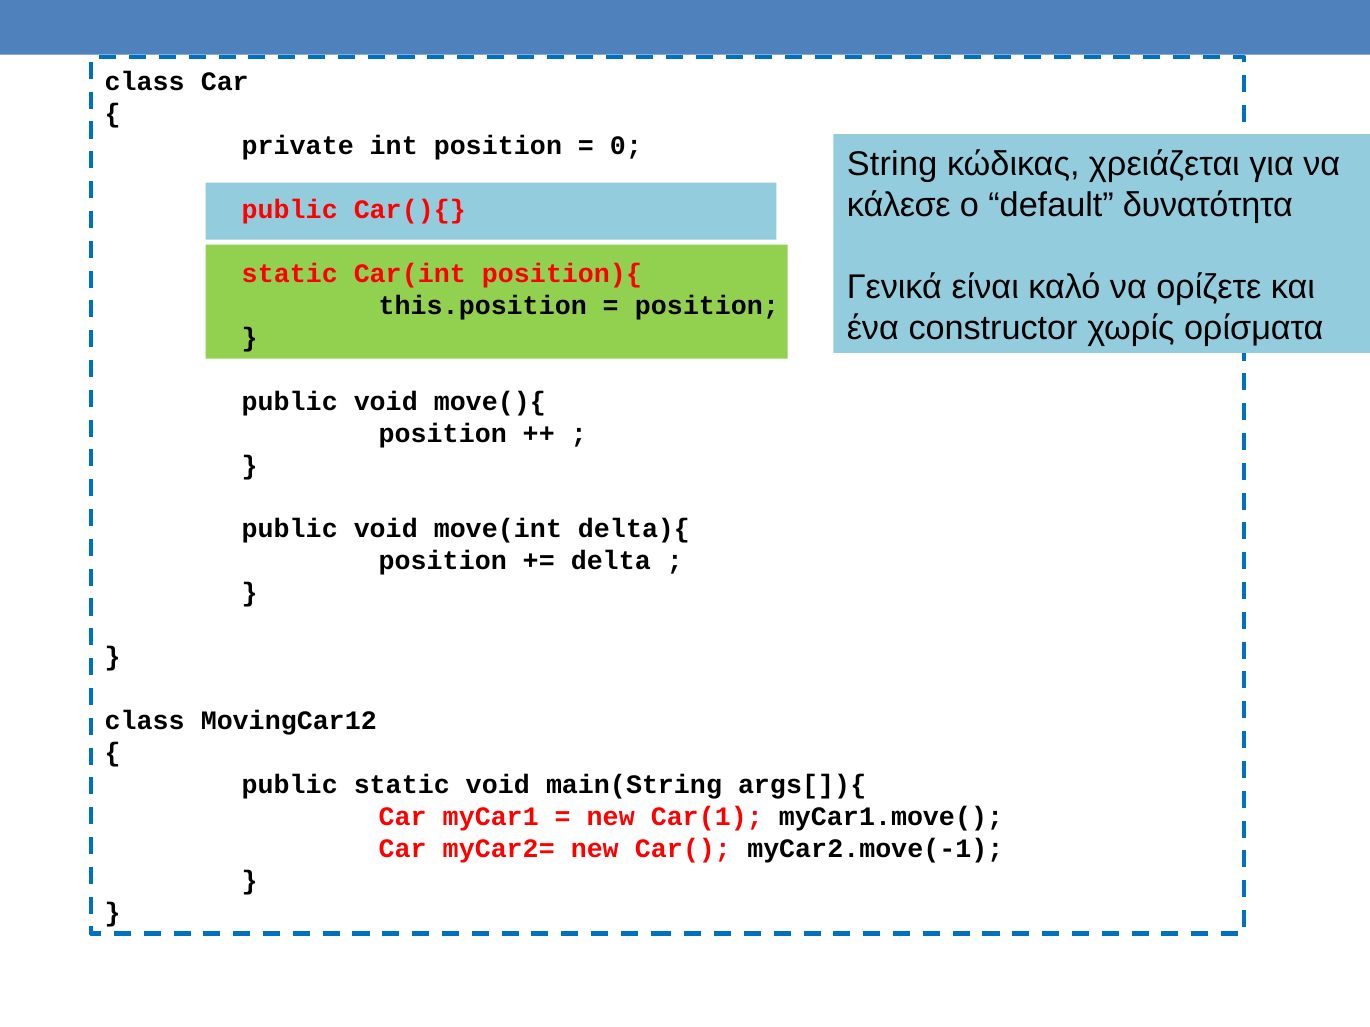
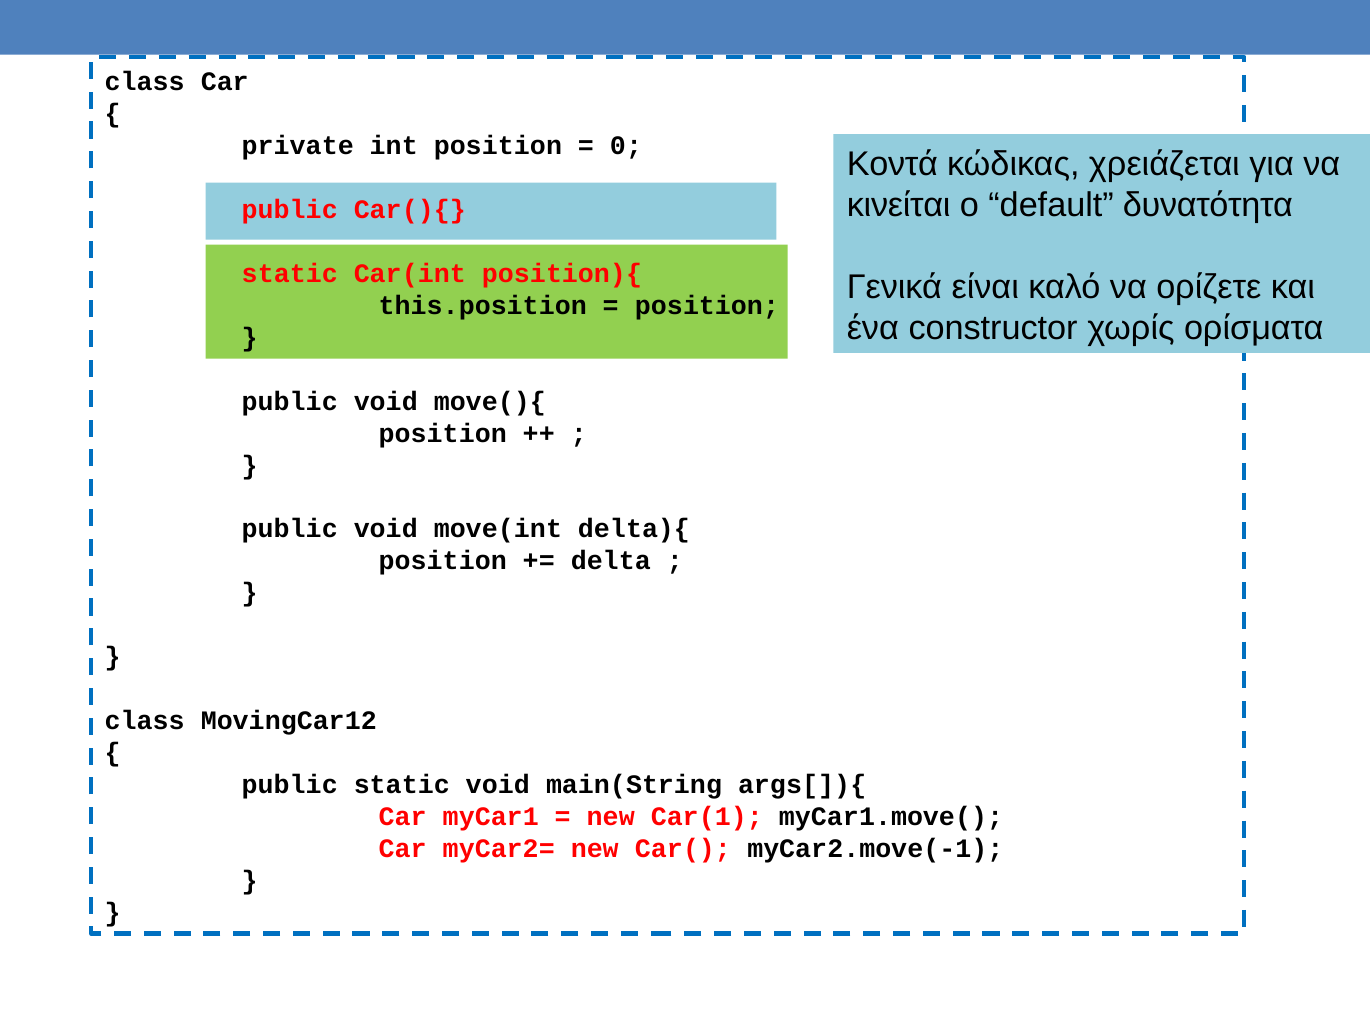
String: String -> Κοντά
κάλεσε: κάλεσε -> κινείται
